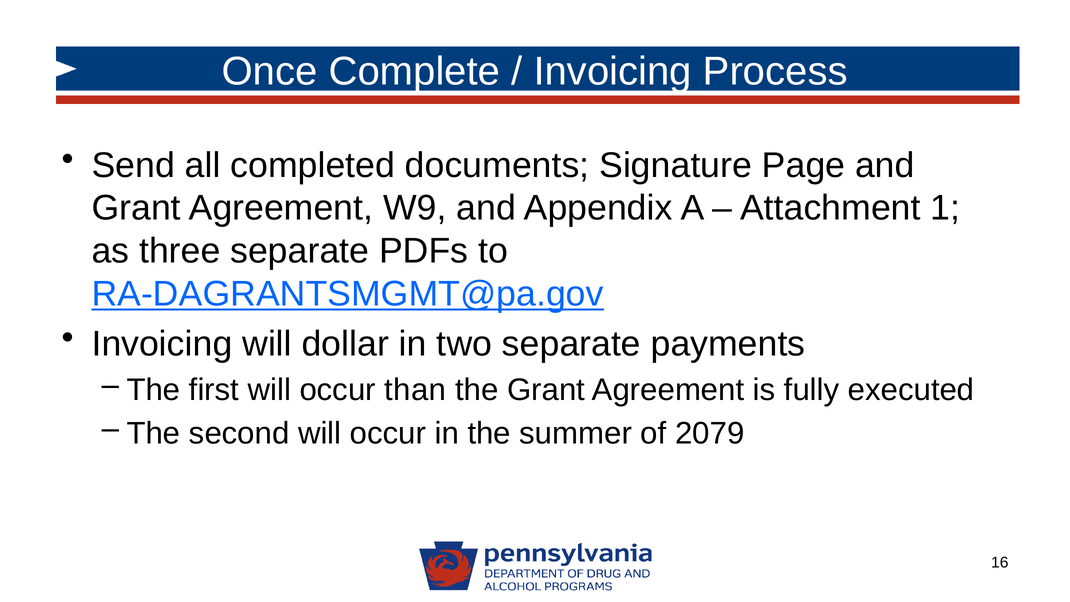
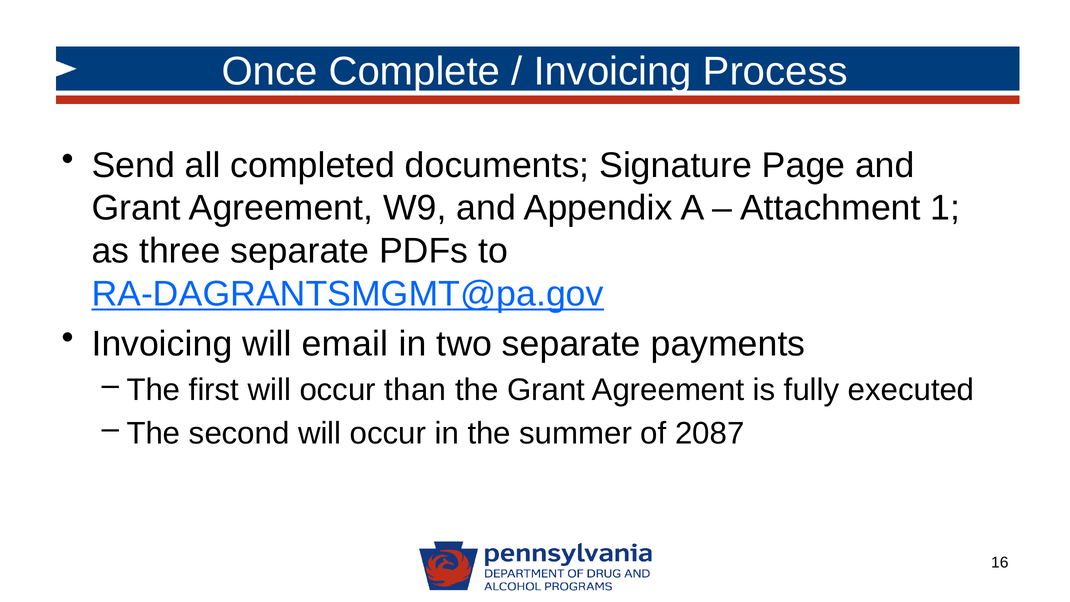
dollar: dollar -> email
2079: 2079 -> 2087
